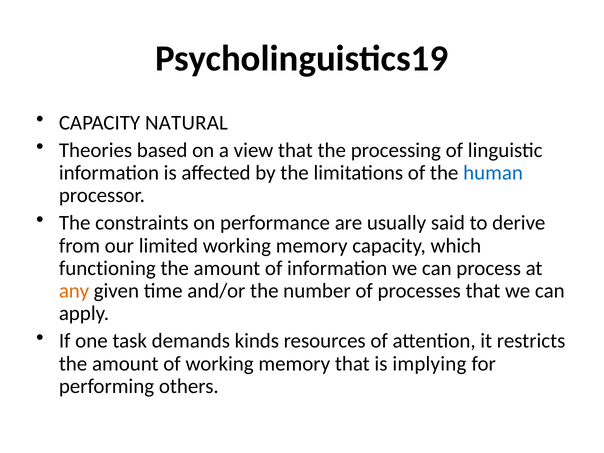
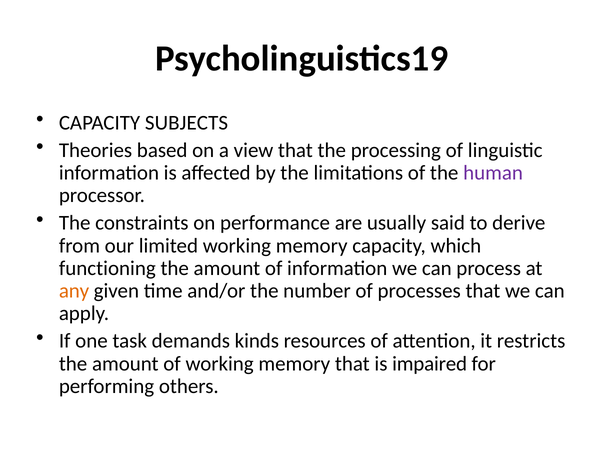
NATURAL: NATURAL -> SUBJECTS
human colour: blue -> purple
implying: implying -> impaired
